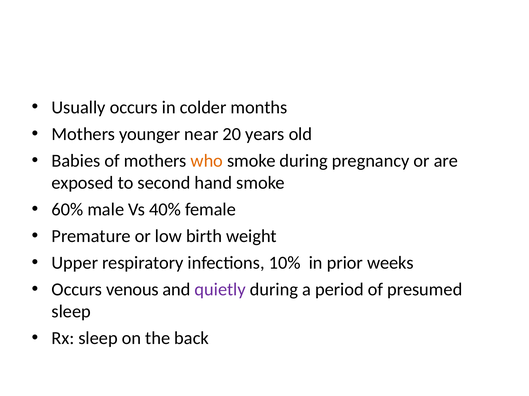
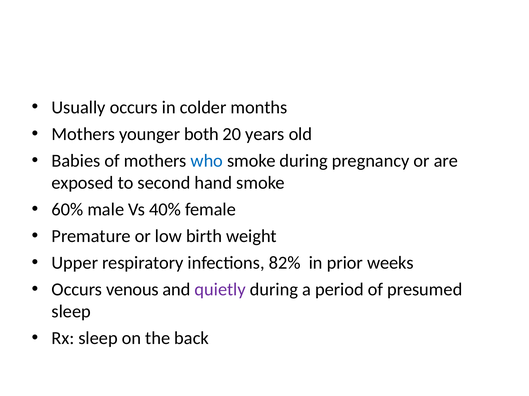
near: near -> both
who colour: orange -> blue
10%: 10% -> 82%
